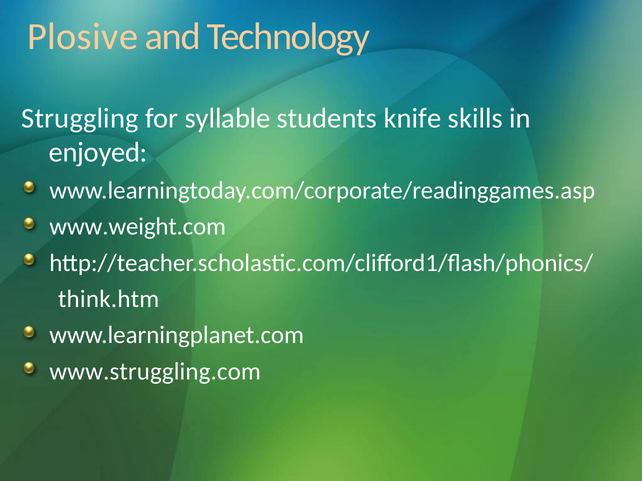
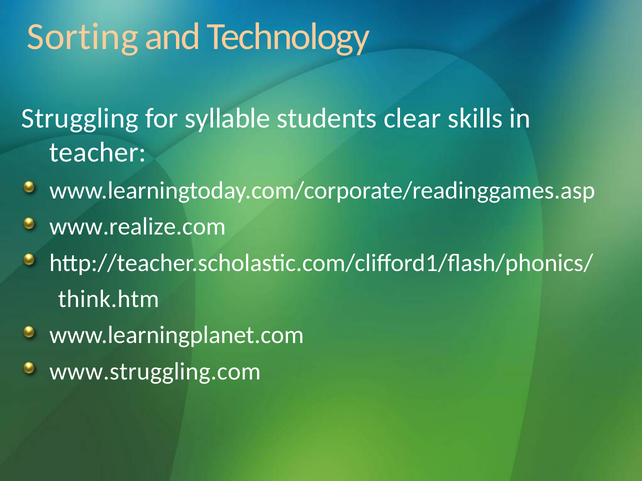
Plosive: Plosive -> Sorting
knife: knife -> clear
enjoyed: enjoyed -> teacher
www.weight.com: www.weight.com -> www.realize.com
